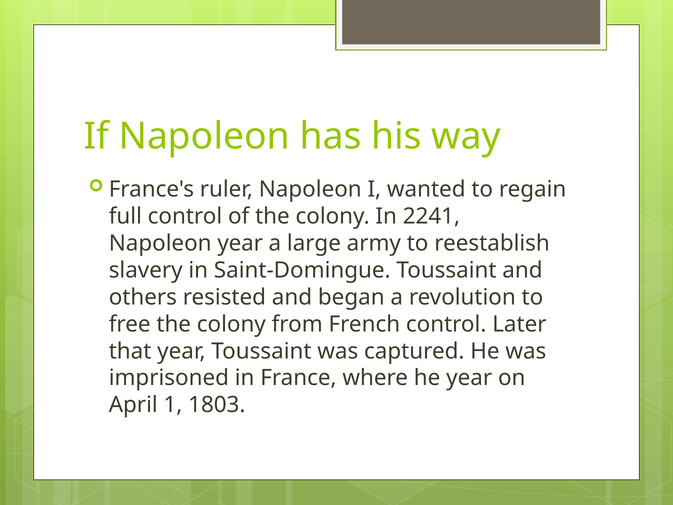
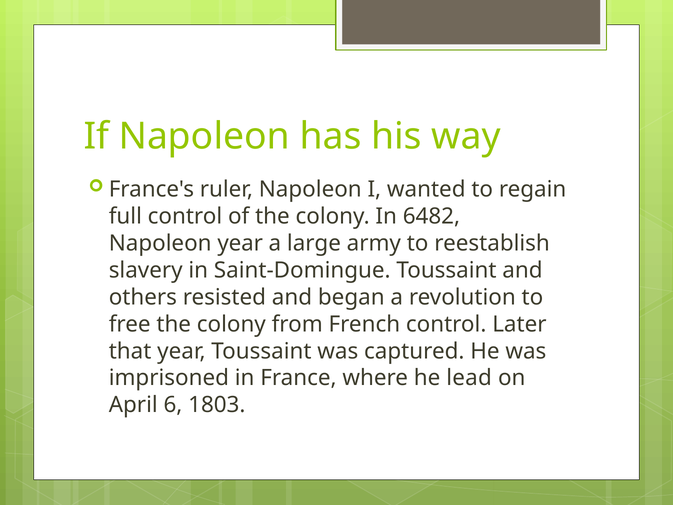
2241: 2241 -> 6482
he year: year -> lead
1: 1 -> 6
